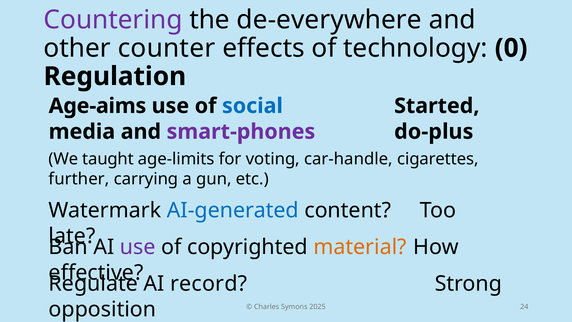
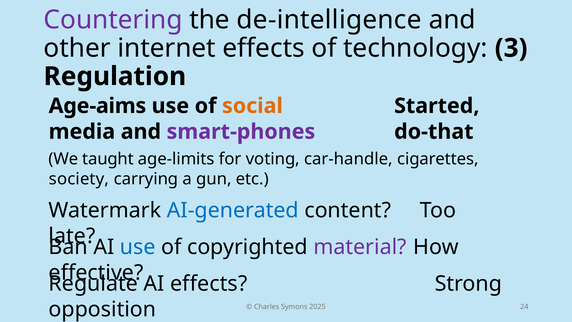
de-everywhere: de-everywhere -> de-intelligence
counter: counter -> internet
0: 0 -> 3
social colour: blue -> orange
do-plus: do-plus -> do-that
further: further -> society
use at (138, 247) colour: purple -> blue
material colour: orange -> purple
AI record: record -> effects
